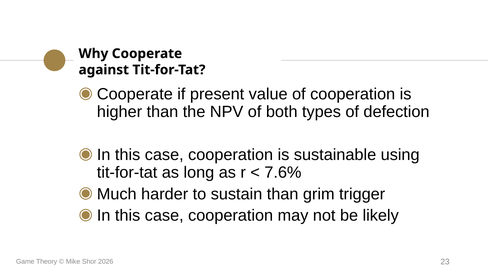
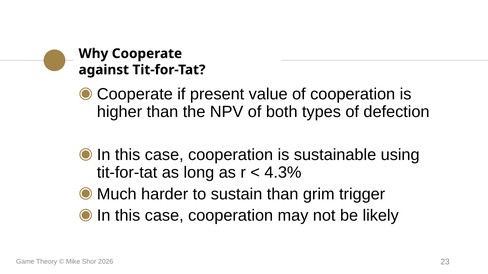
7.6%: 7.6% -> 4.3%
